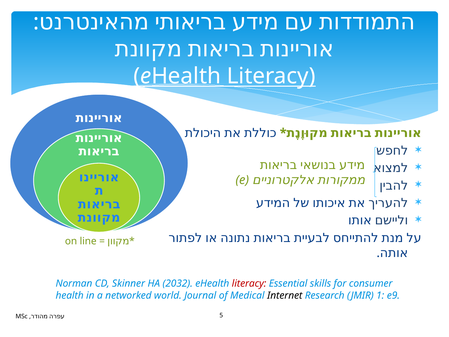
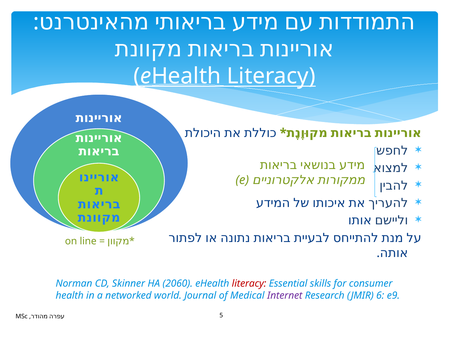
2032: 2032 -> 2060
Internet colour: black -> purple
1: 1 -> 6
